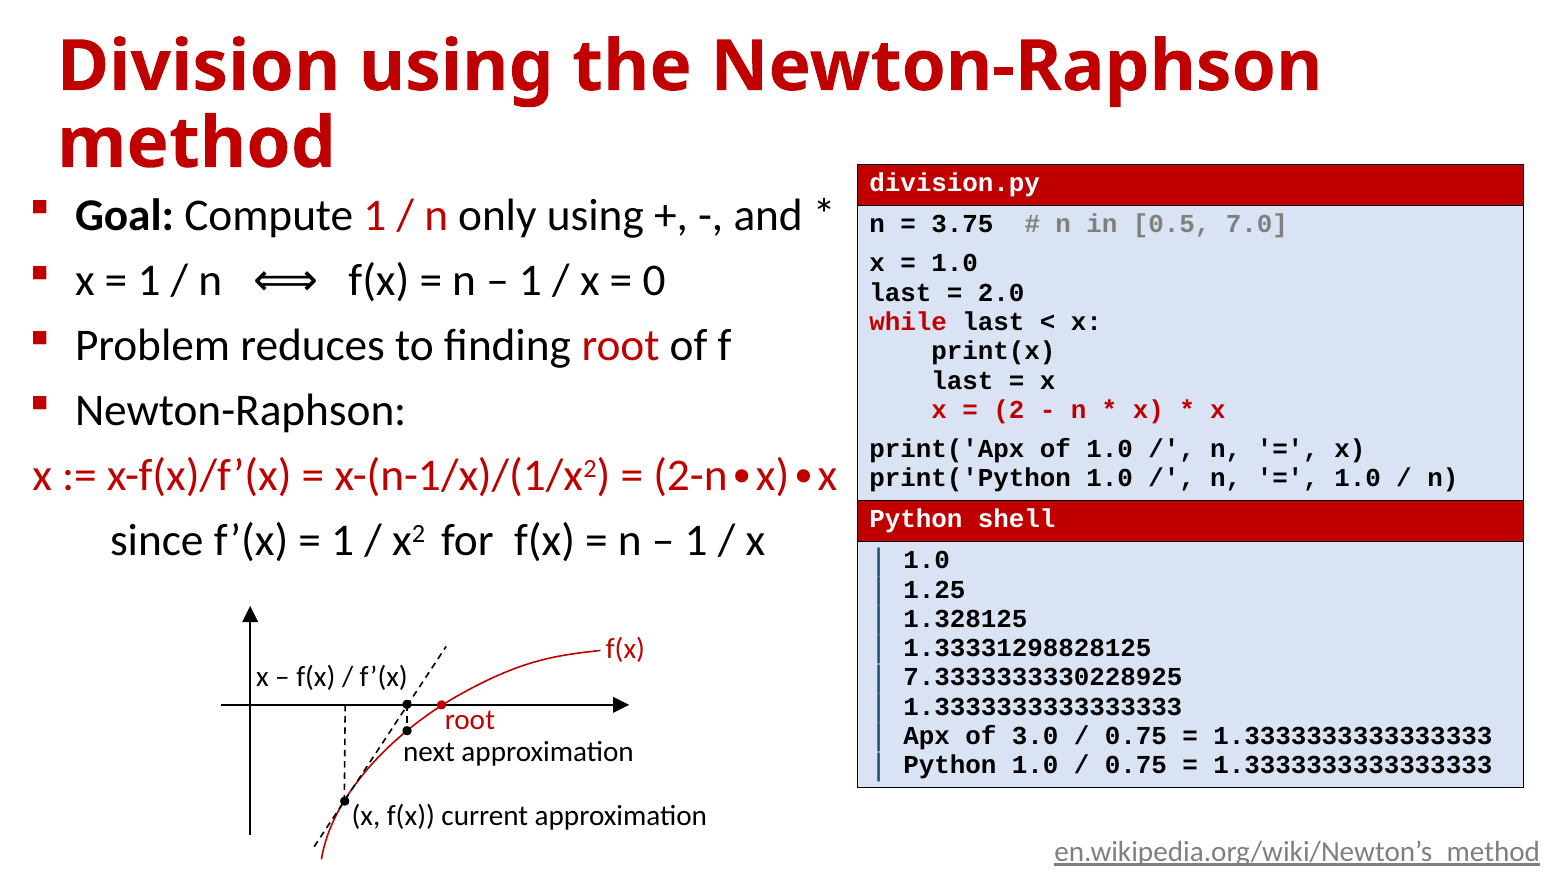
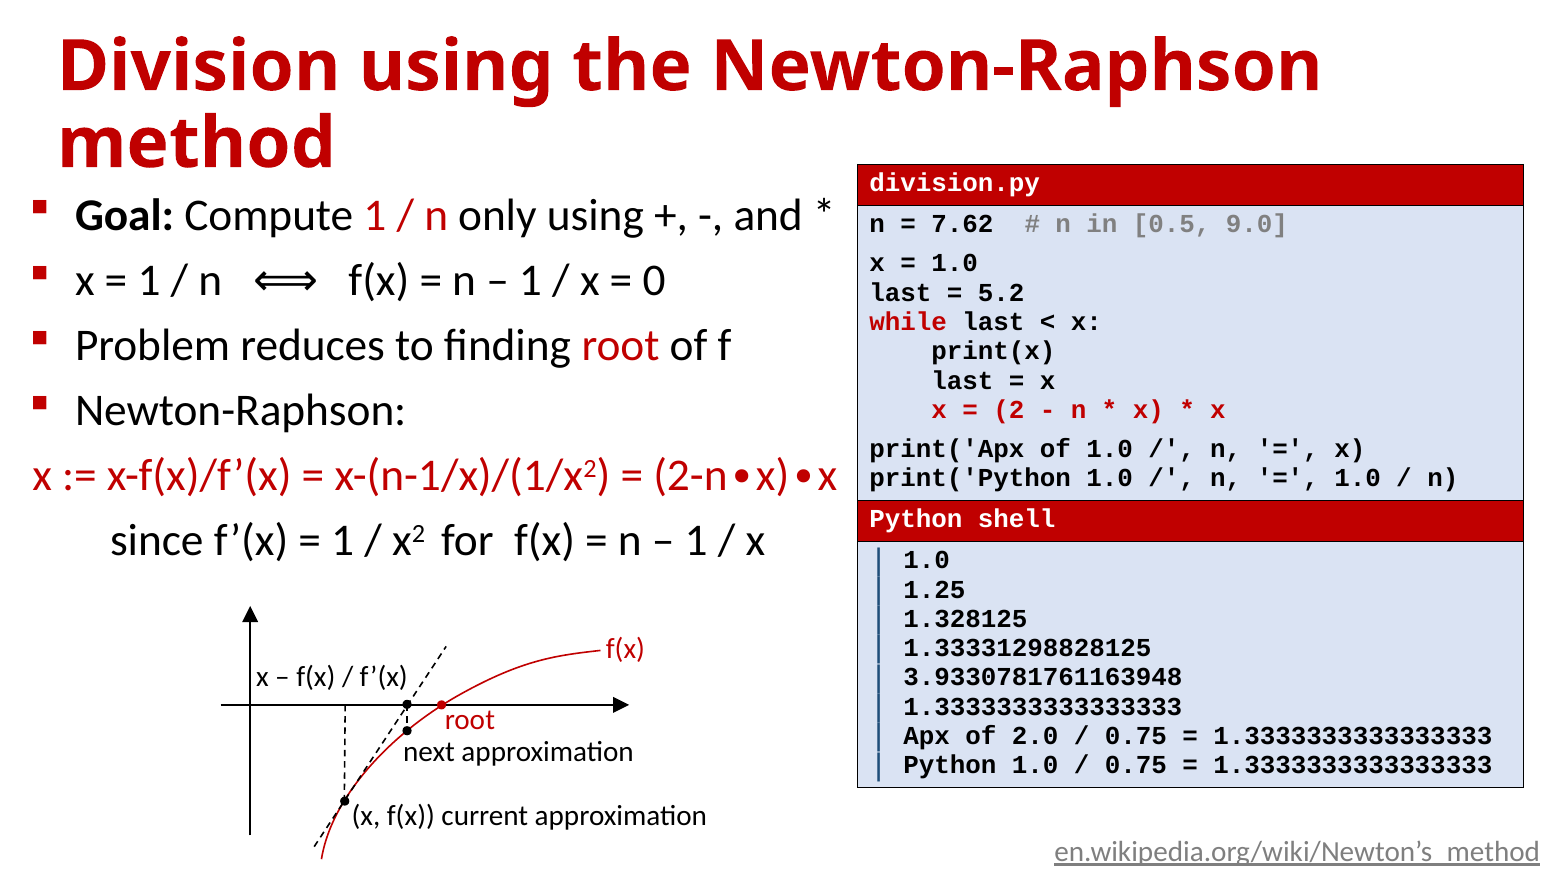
3.75: 3.75 -> 7.62
7.0: 7.0 -> 9.0
2.0: 2.0 -> 5.2
7.3333333330228925: 7.3333333330228925 -> 3.9330781761163948
3.0: 3.0 -> 2.0
